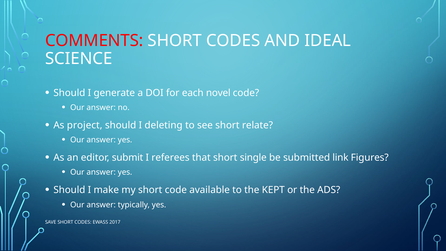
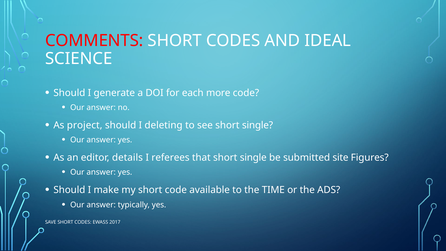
novel: novel -> more
see short relate: relate -> single
submit: submit -> details
link: link -> site
KEPT: KEPT -> TIME
